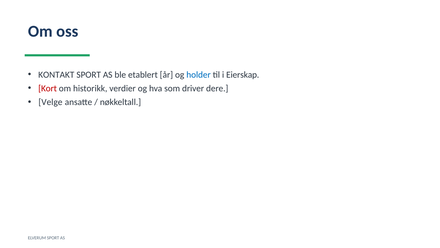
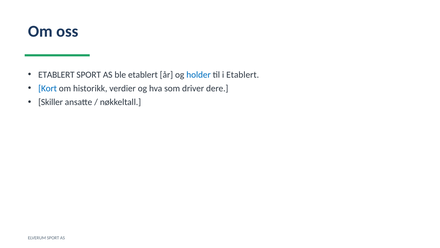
KONTAKT at (56, 75): KONTAKT -> ETABLERT
i Eierskap: Eierskap -> Etablert
Kort colour: red -> blue
Velge: Velge -> Skiller
